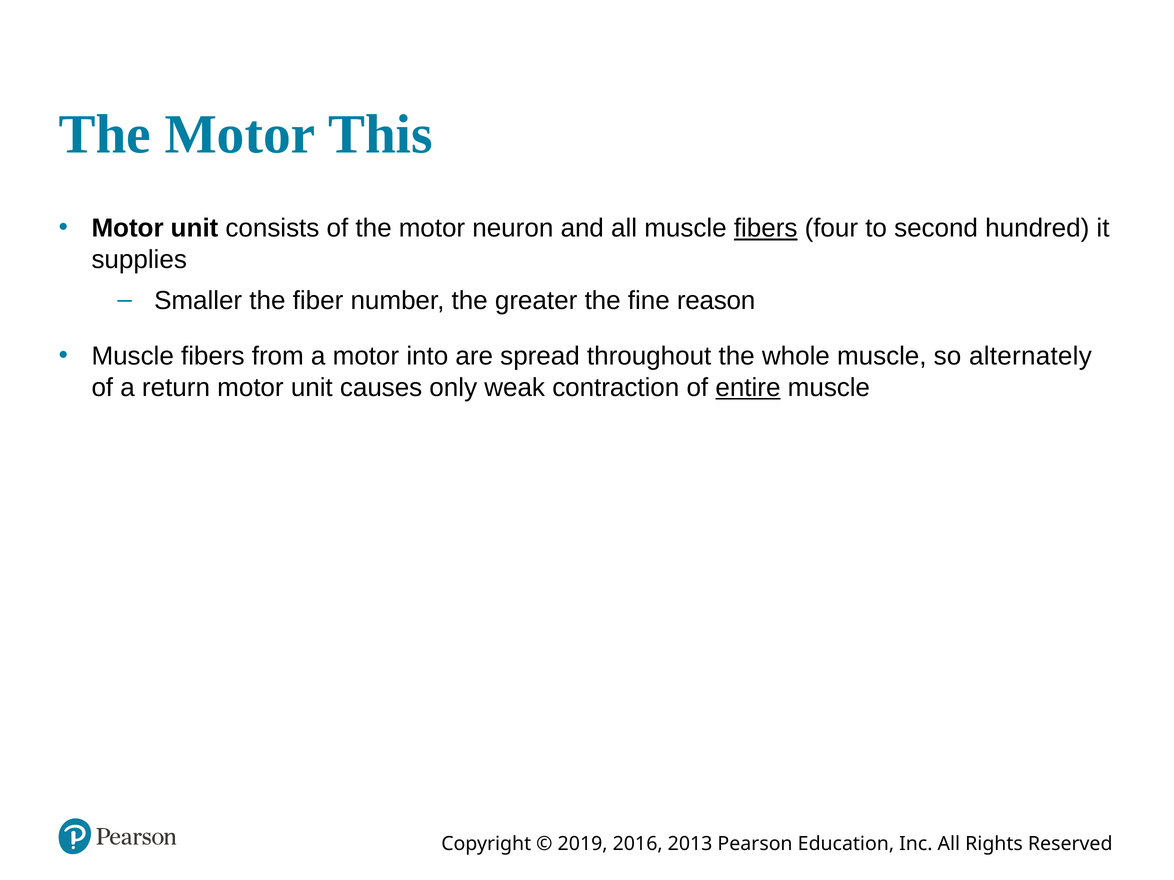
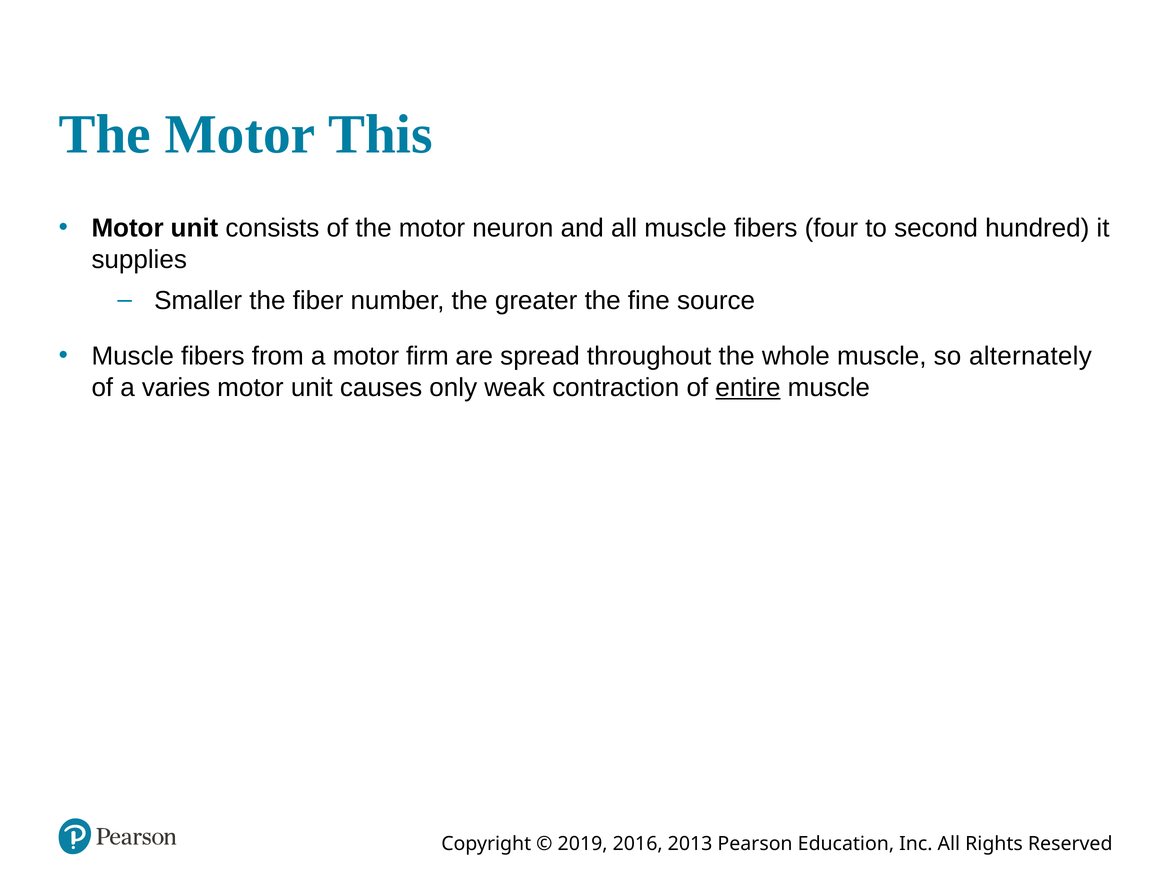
fibers at (766, 228) underline: present -> none
reason: reason -> source
into: into -> firm
return: return -> varies
